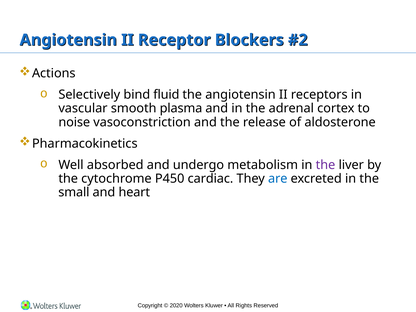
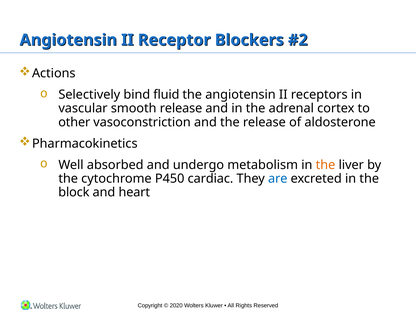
smooth plasma: plasma -> release
noise: noise -> other
the at (326, 165) colour: purple -> orange
small: small -> block
